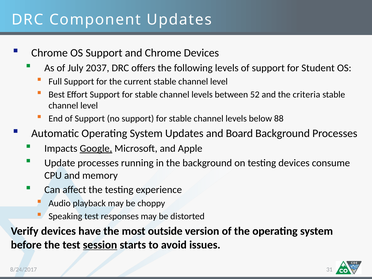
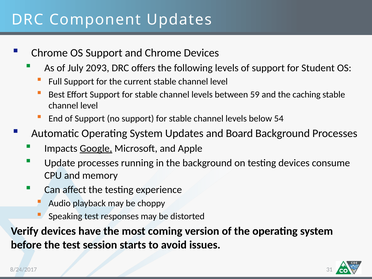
2037: 2037 -> 2093
52: 52 -> 59
criteria: criteria -> caching
88: 88 -> 54
outside: outside -> coming
session underline: present -> none
